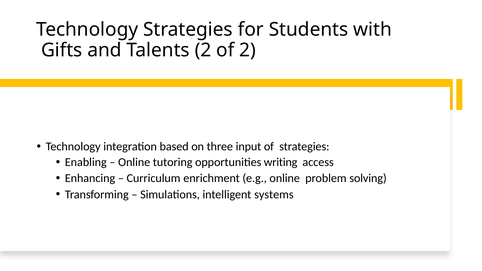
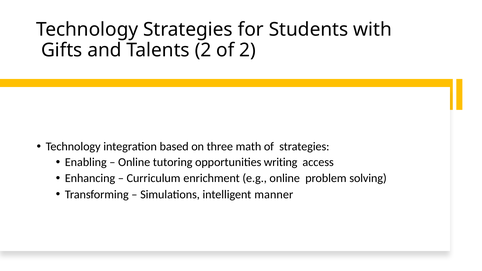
input: input -> math
systems: systems -> manner
